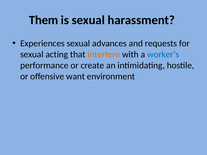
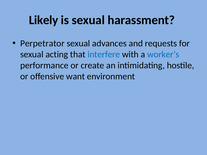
Them: Them -> Likely
Experiences: Experiences -> Perpetrator
interfere colour: orange -> blue
